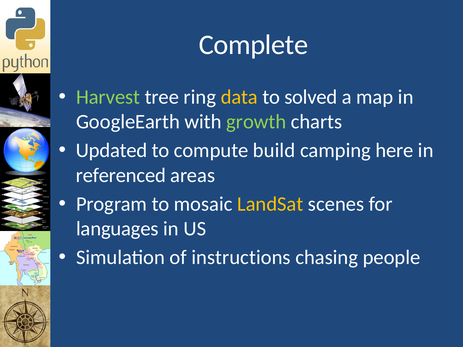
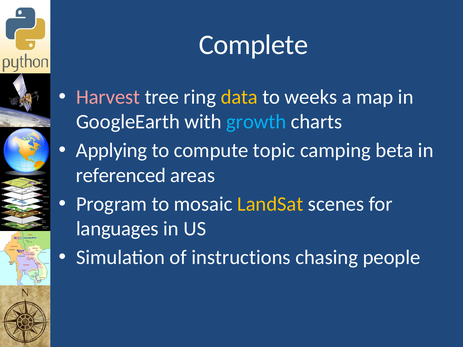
Harvest colour: light green -> pink
solved: solved -> weeks
growth colour: light green -> light blue
Updated: Updated -> Applying
build: build -> topic
here: here -> beta
